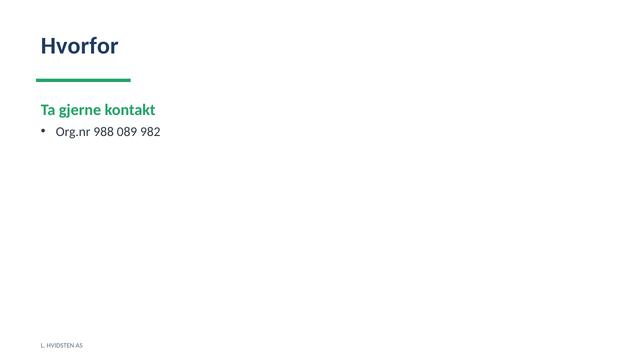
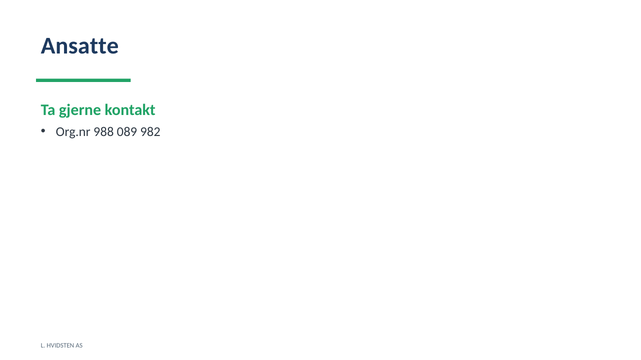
Hvorfor: Hvorfor -> Ansatte
